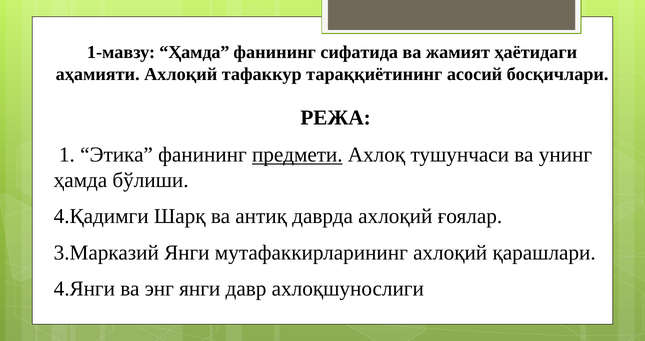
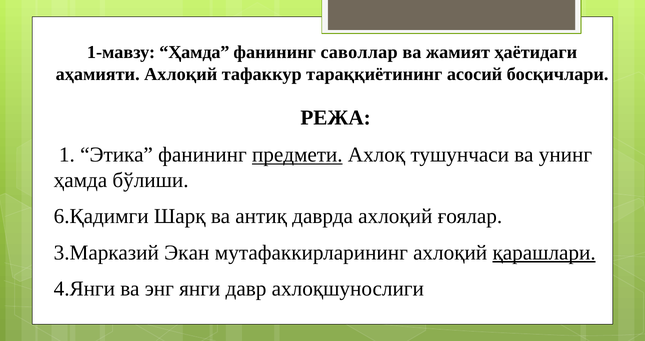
сифатида: сифатида -> саволлар
4.Қадимги: 4.Қадимги -> 6.Қадимги
3.Марказий Янги: Янги -> Экан
қарашлари underline: none -> present
